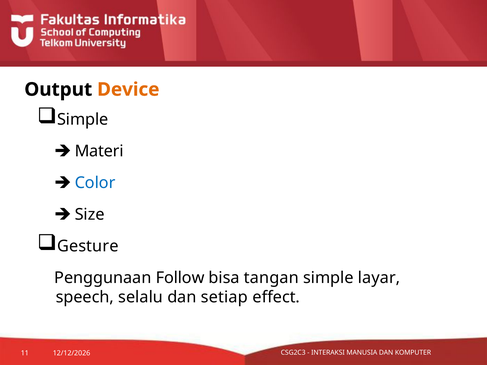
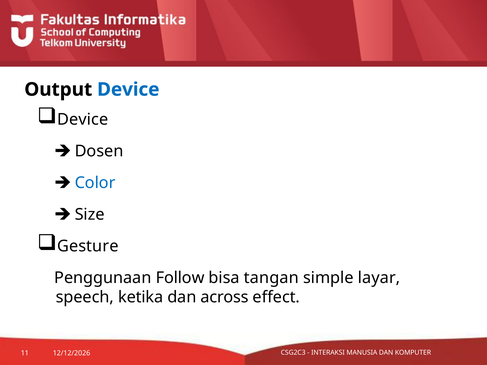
Device at (128, 90) colour: orange -> blue
Simple at (83, 120): Simple -> Device
Materi: Materi -> Dosen
selalu: selalu -> ketika
setiap: setiap -> across
